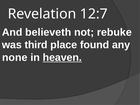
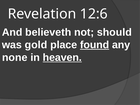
12:7: 12:7 -> 12:6
rebuke: rebuke -> should
third: third -> gold
found underline: none -> present
